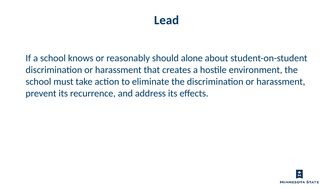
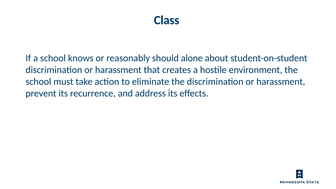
Lead: Lead -> Class
